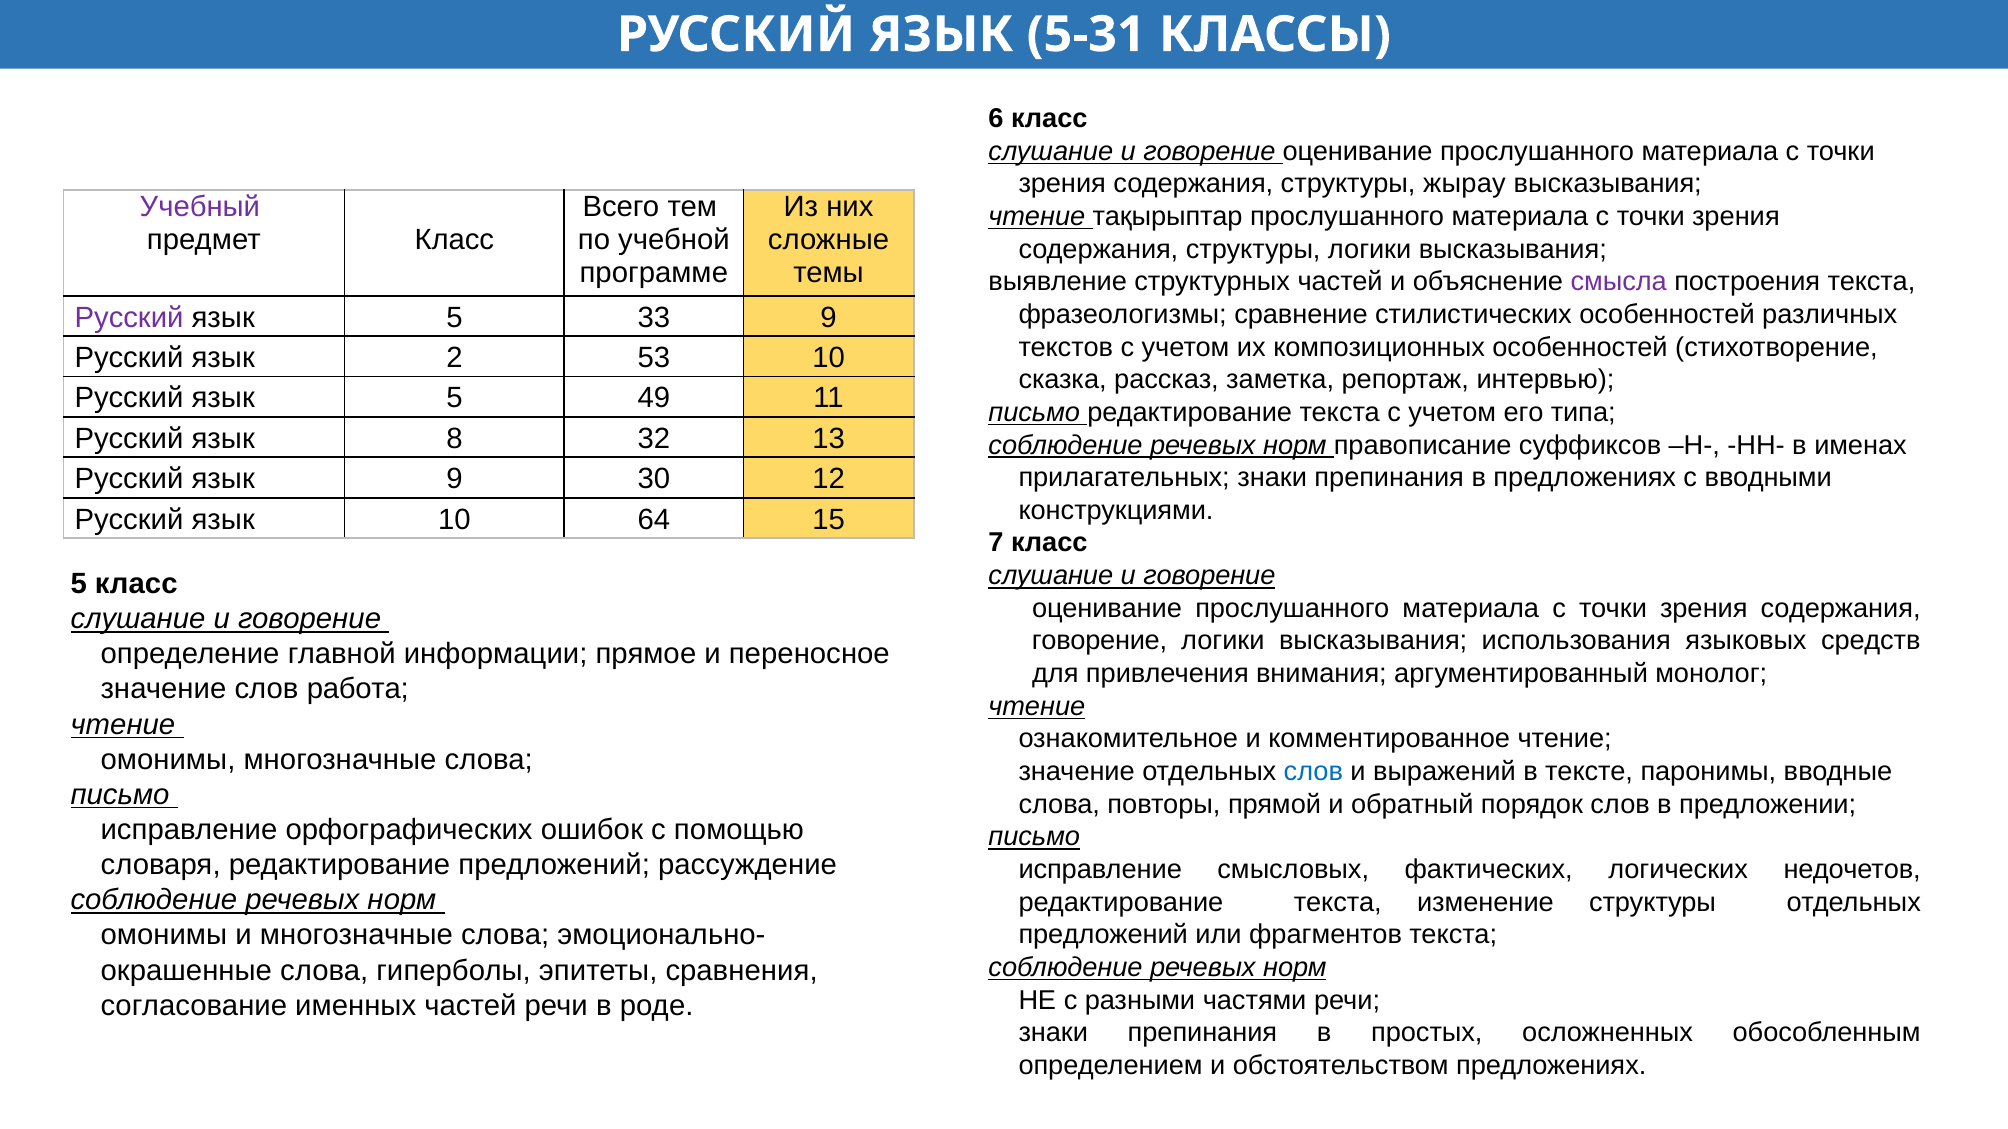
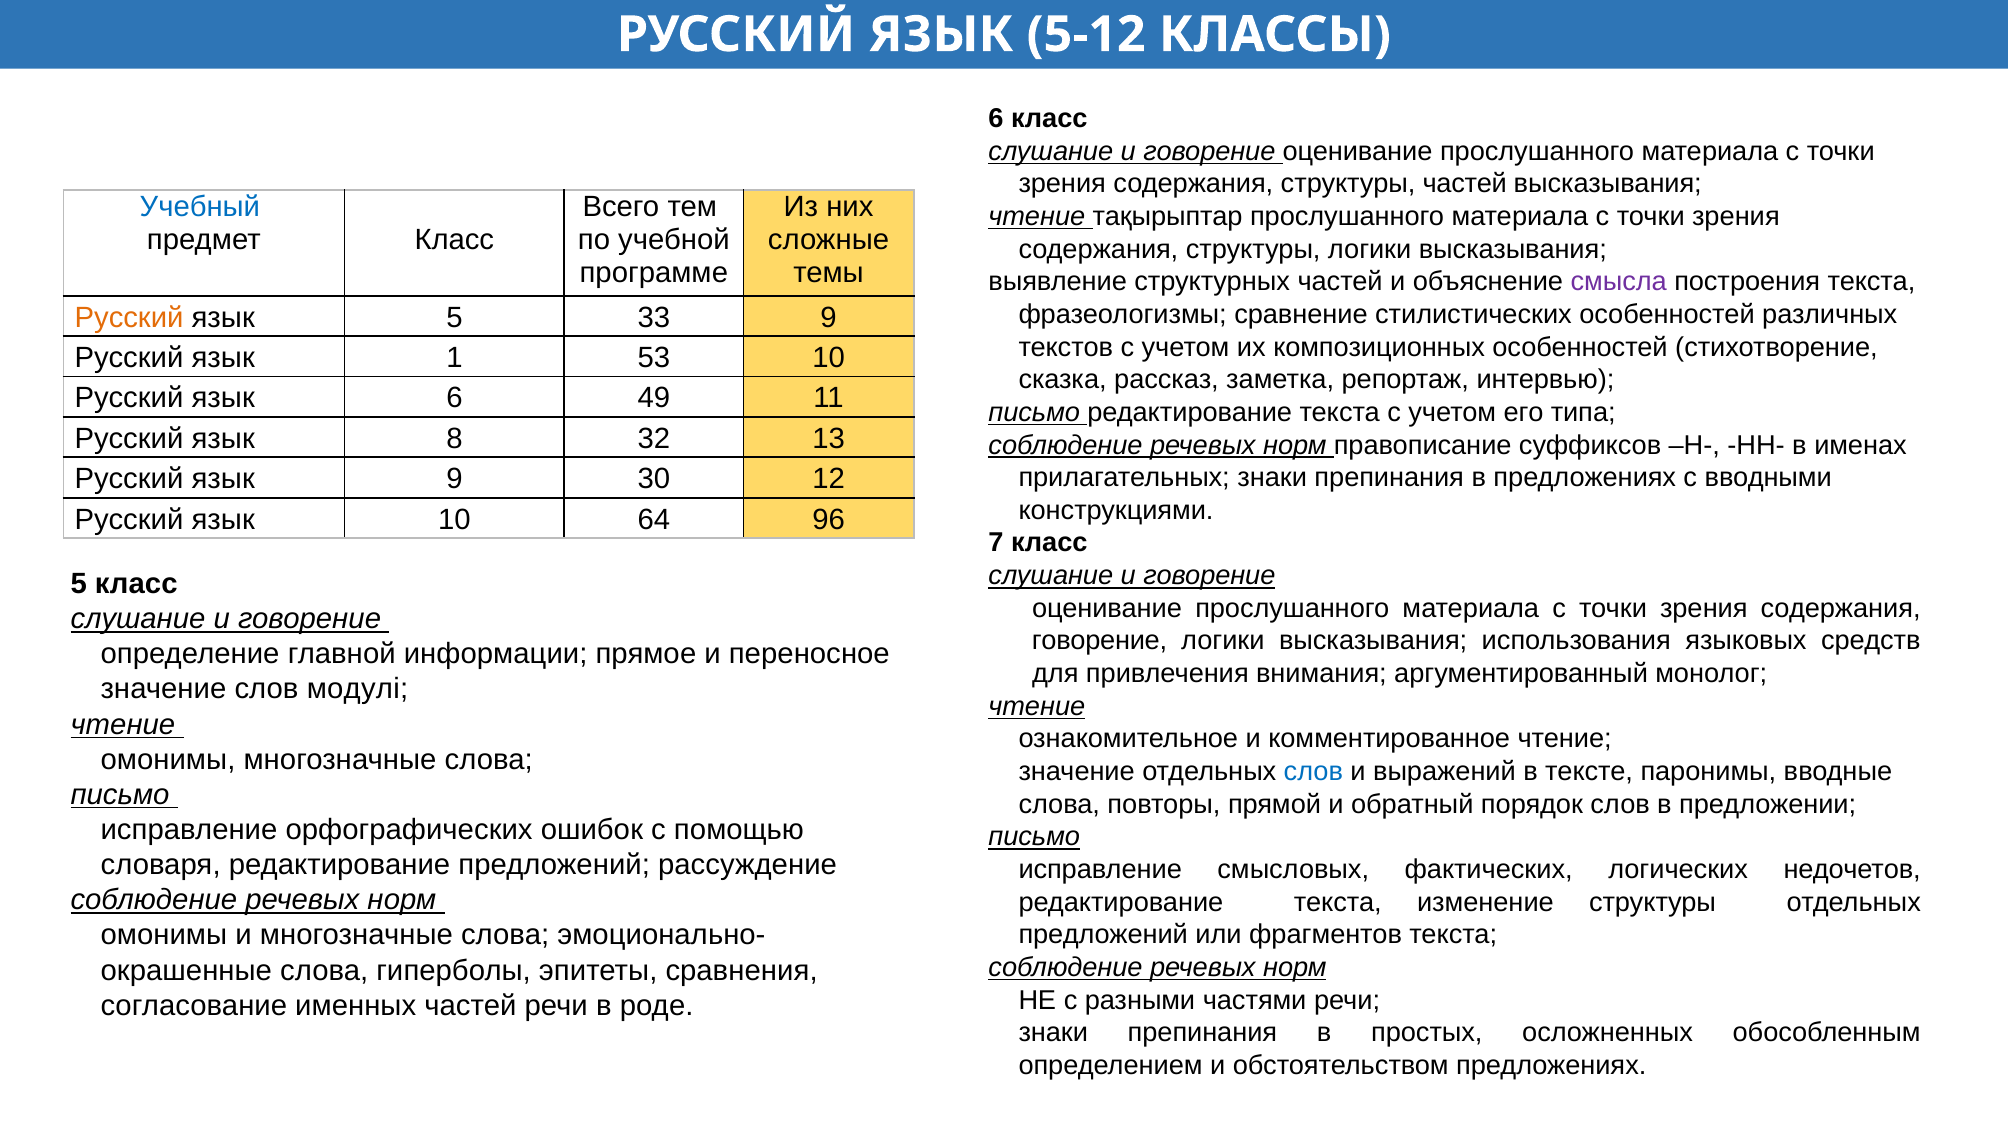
5-31: 5-31 -> 5-12
структуры жырау: жырау -> частей
Учебный colour: purple -> blue
Русский at (129, 318) colour: purple -> orange
2: 2 -> 1
5 at (454, 398): 5 -> 6
15: 15 -> 96
работа: работа -> модулі
